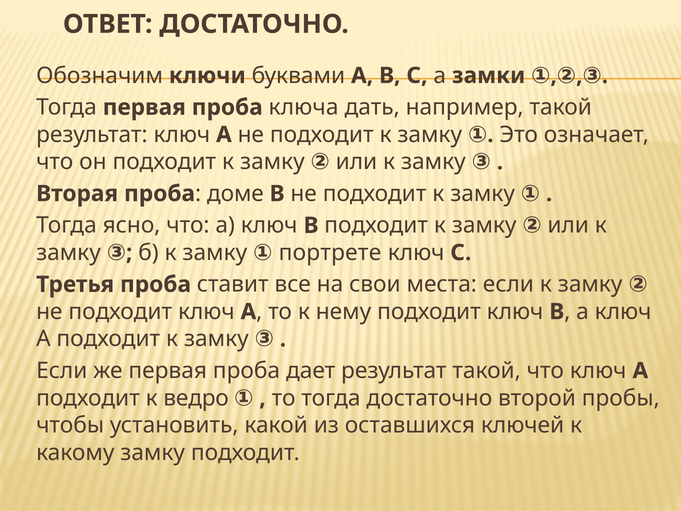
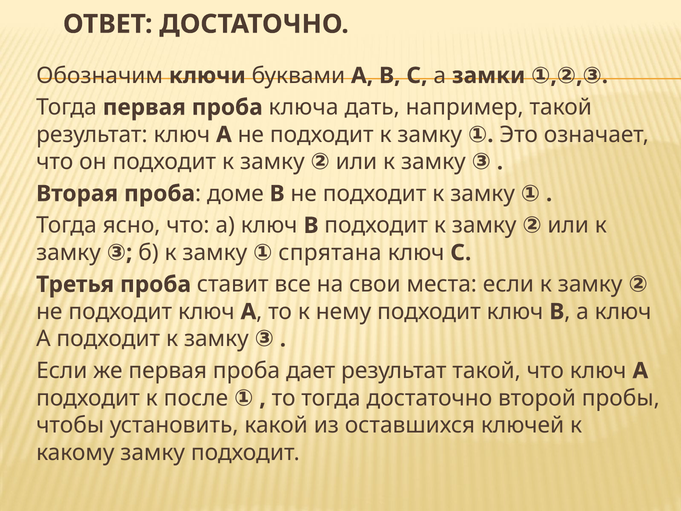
портрете: портрете -> спрятана
ведро: ведро -> после
